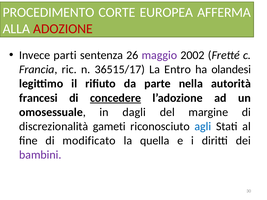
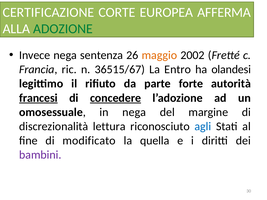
PROCEDIMENTO: PROCEDIMENTO -> CERTIFICAZIONE
ADOZIONE colour: red -> green
Invece parti: parti -> nega
maggio colour: purple -> orange
36515/17: 36515/17 -> 36515/67
nella: nella -> forte
francesi underline: none -> present
in dagli: dagli -> nega
gameti: gameti -> lettura
